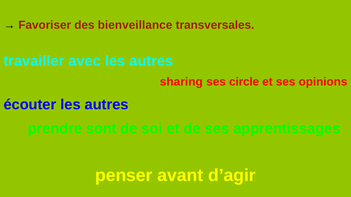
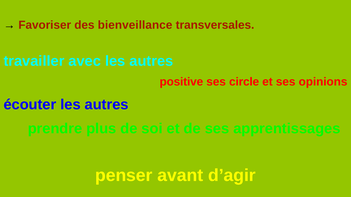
sharing: sharing -> positive
sont: sont -> plus
